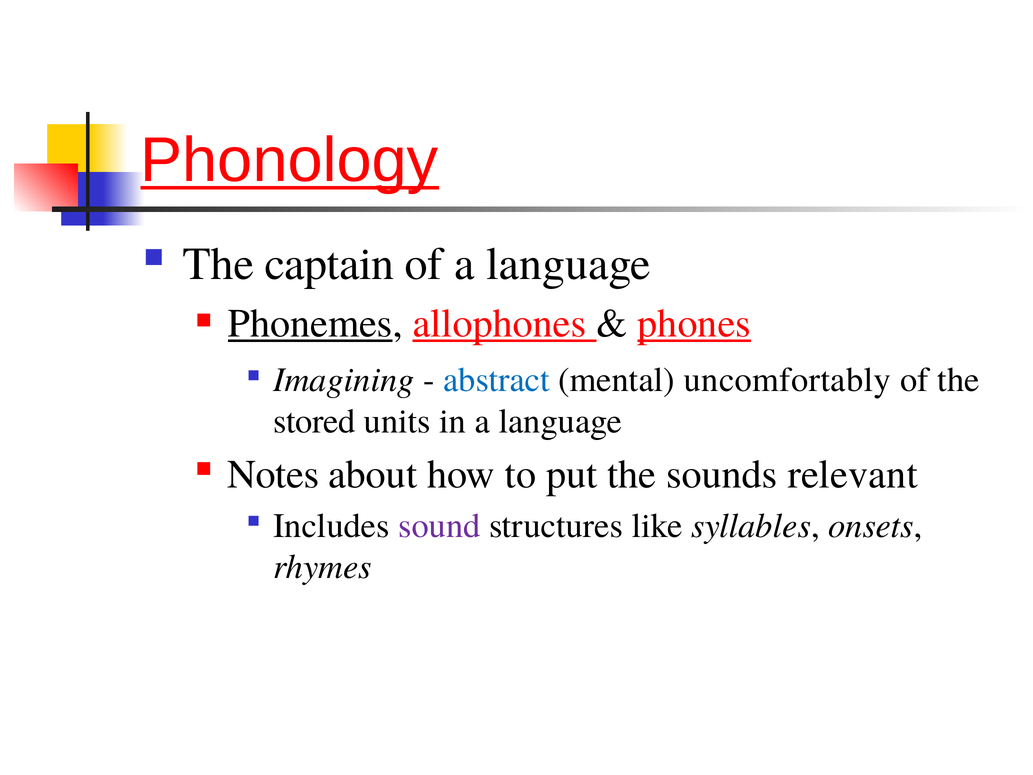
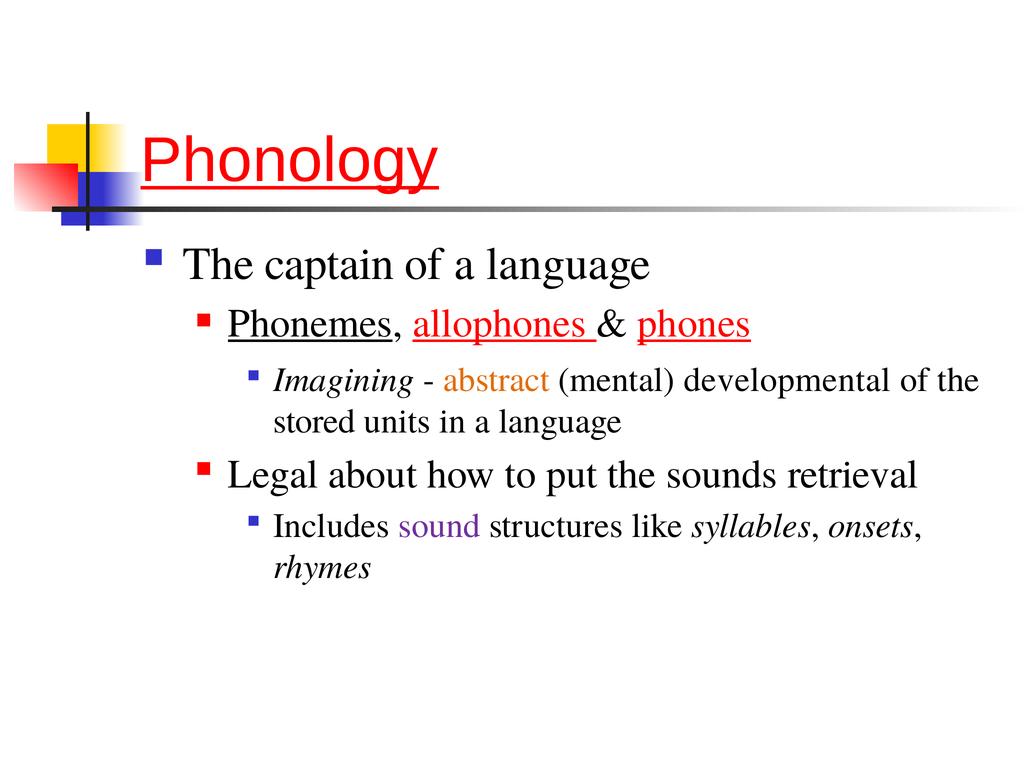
abstract colour: blue -> orange
uncomfortably: uncomfortably -> developmental
Notes: Notes -> Legal
relevant: relevant -> retrieval
